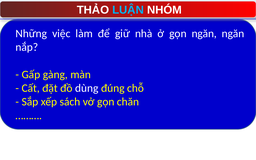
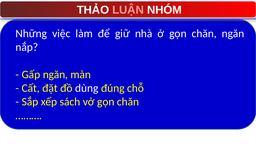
LUẬN colour: light blue -> pink
ở gọn ngăn: ngăn -> chăn
Gấp gàng: gàng -> ngăn
